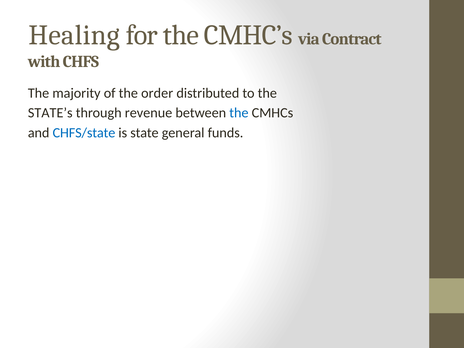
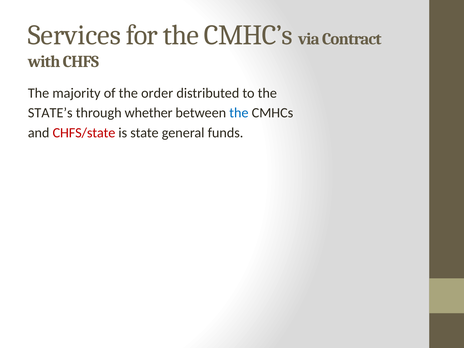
Healing: Healing -> Services
revenue: revenue -> whether
CHFS/state colour: blue -> red
